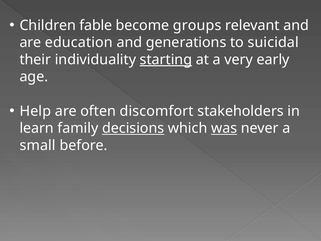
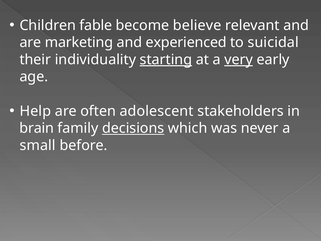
groups: groups -> believe
education: education -> marketing
generations: generations -> experienced
very underline: none -> present
discomfort: discomfort -> adolescent
learn: learn -> brain
was underline: present -> none
